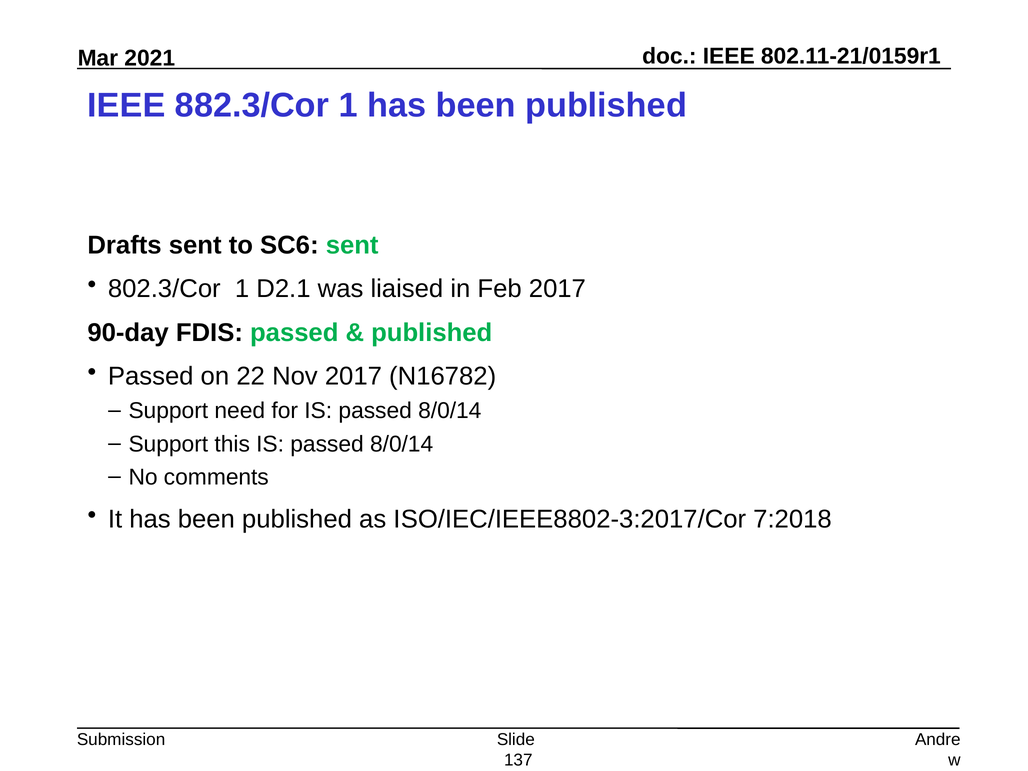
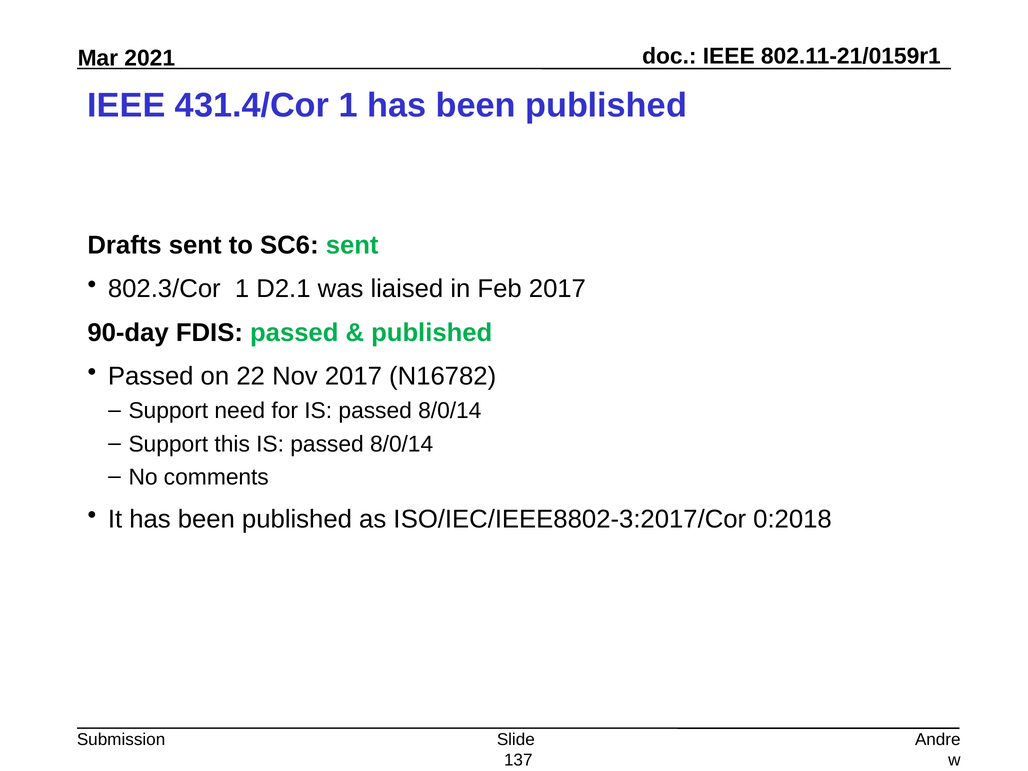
882.3/Cor: 882.3/Cor -> 431.4/Cor
7:2018: 7:2018 -> 0:2018
